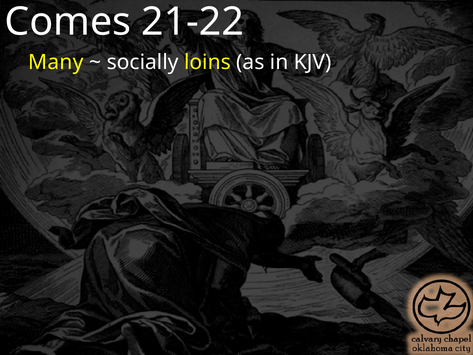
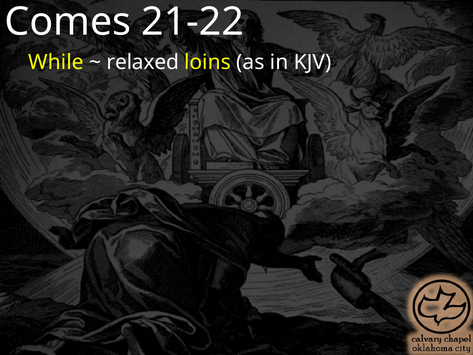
Many: Many -> While
socially: socially -> relaxed
